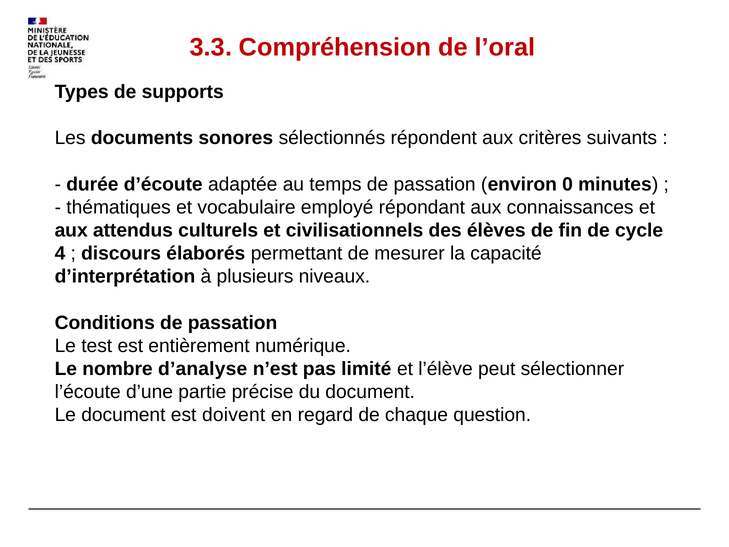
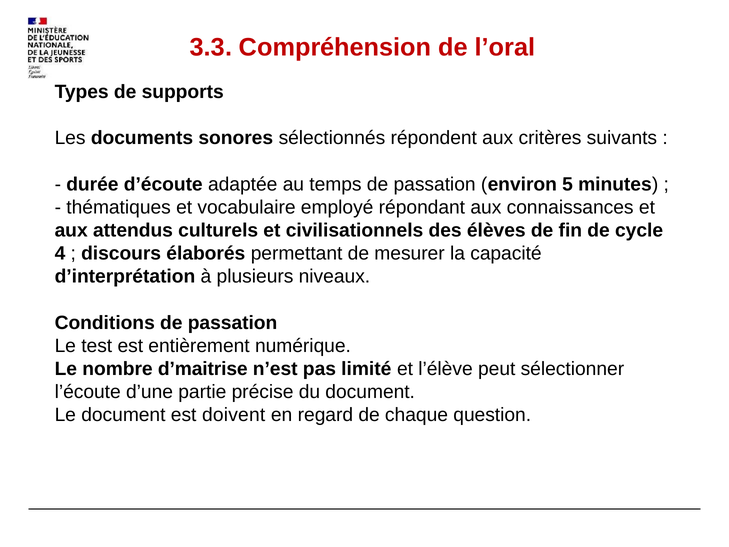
0: 0 -> 5
d’analyse: d’analyse -> d’maitrise
